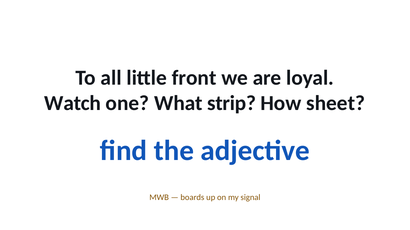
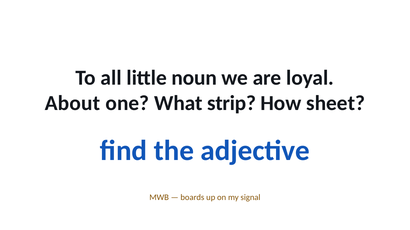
front: front -> noun
Watch: Watch -> About
